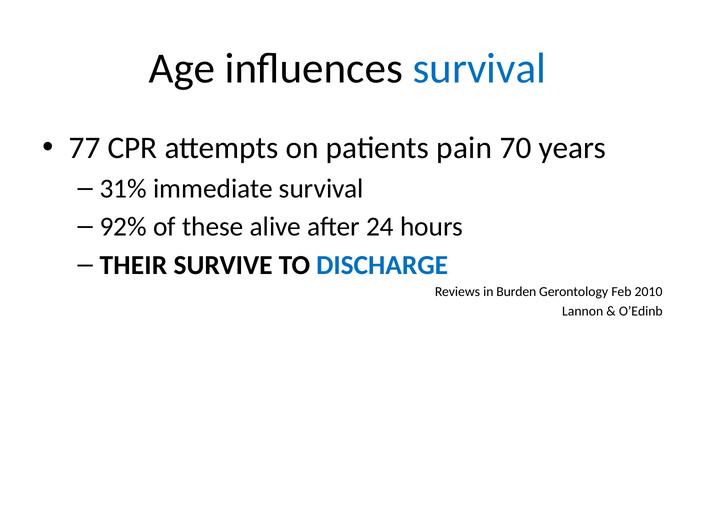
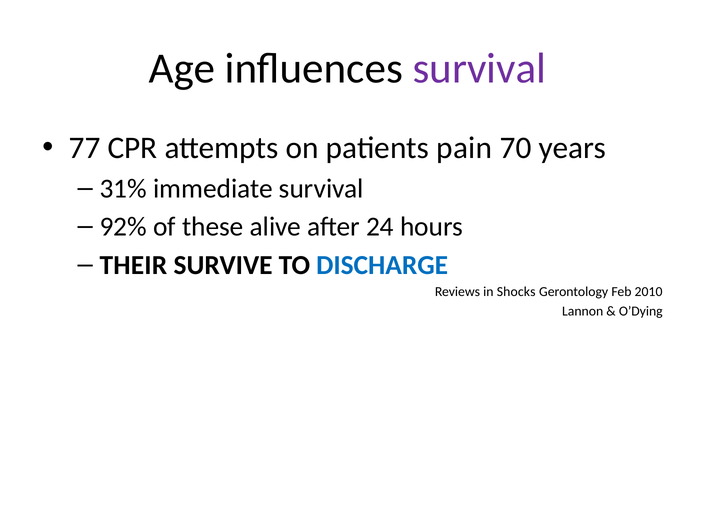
survival at (479, 68) colour: blue -> purple
Burden: Burden -> Shocks
O’Edinb: O’Edinb -> O’Dying
